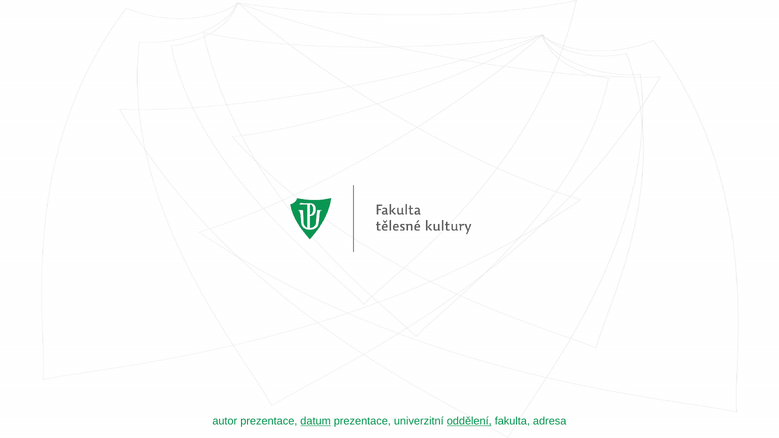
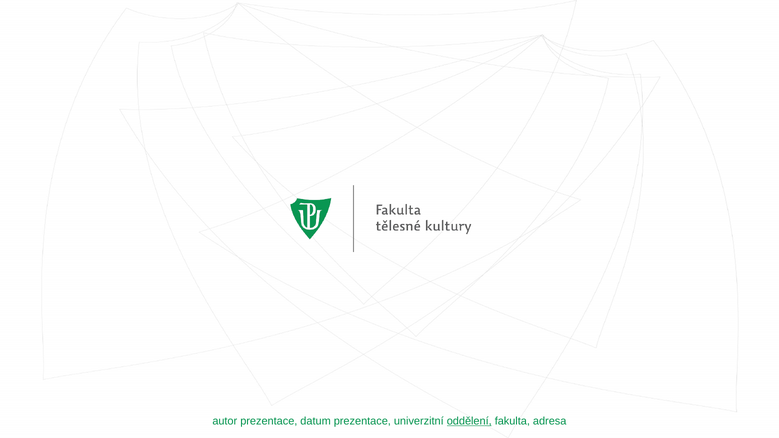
datum underline: present -> none
